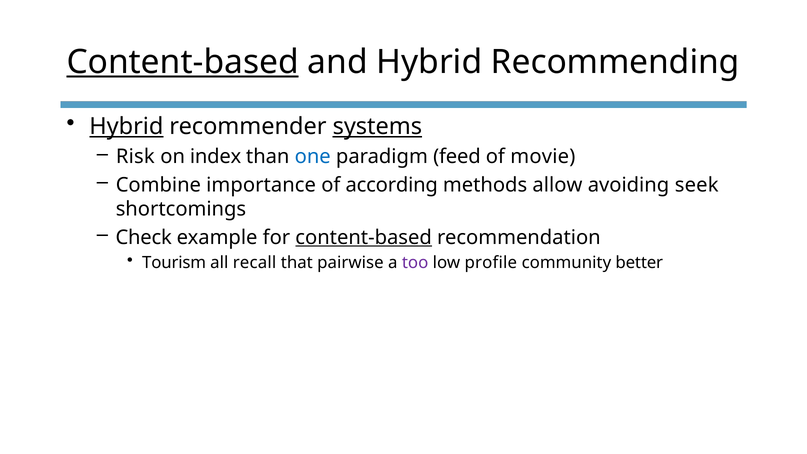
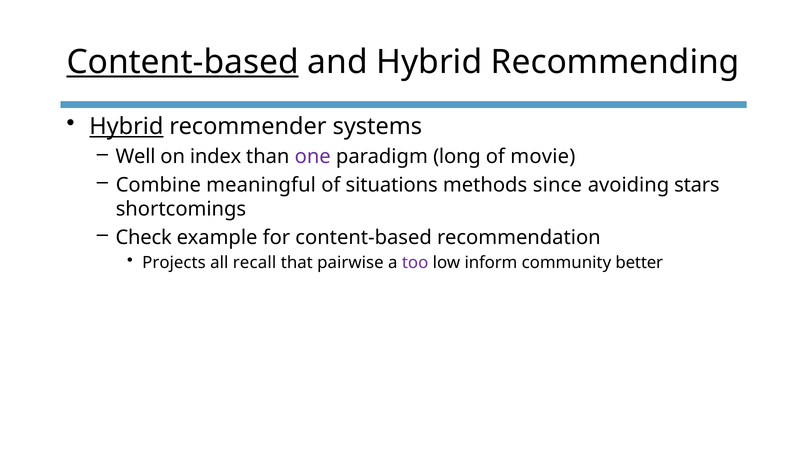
systems underline: present -> none
Risk: Risk -> Well
one colour: blue -> purple
feed: feed -> long
importance: importance -> meaningful
according: according -> situations
allow: allow -> since
seek: seek -> stars
content-based at (364, 237) underline: present -> none
Tourism: Tourism -> Projects
profile: profile -> inform
